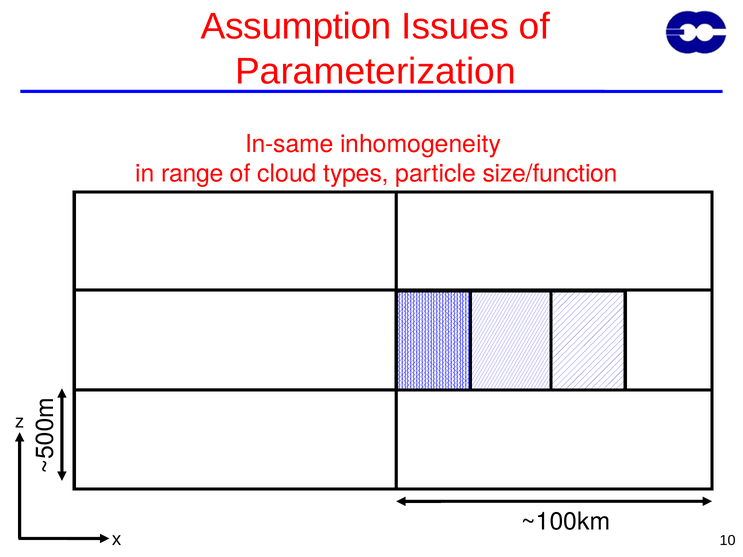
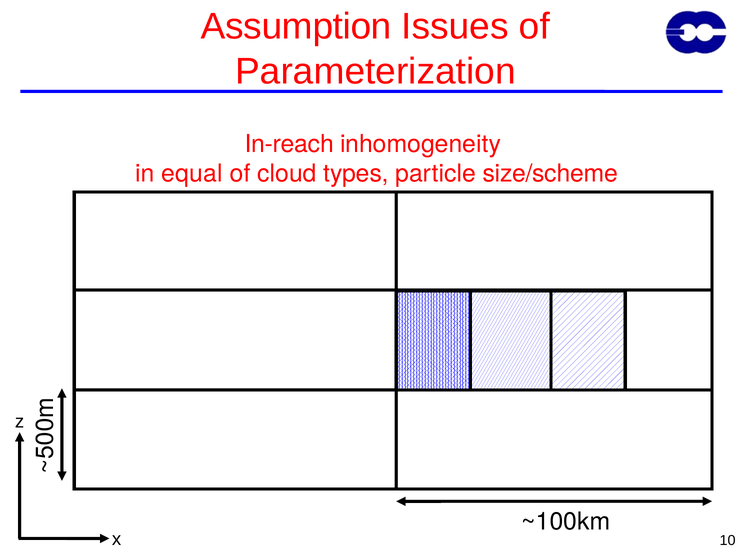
In-same: In-same -> In-reach
range: range -> equal
size/function: size/function -> size/scheme
